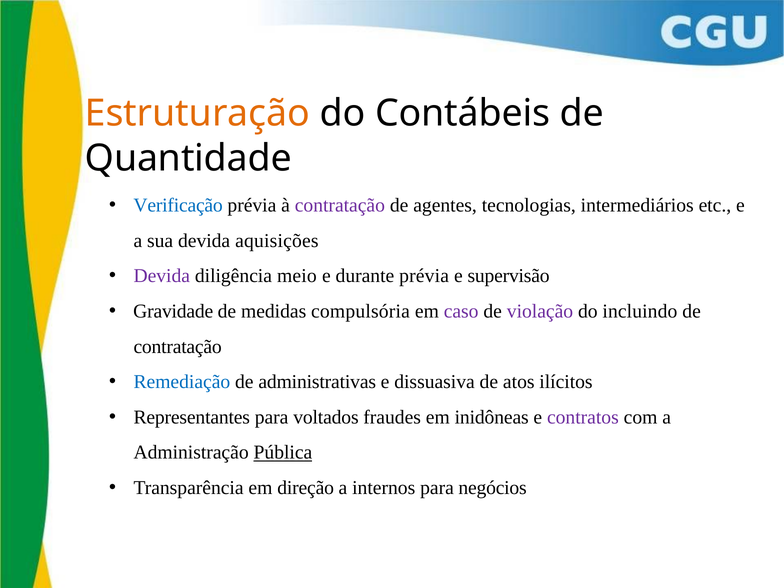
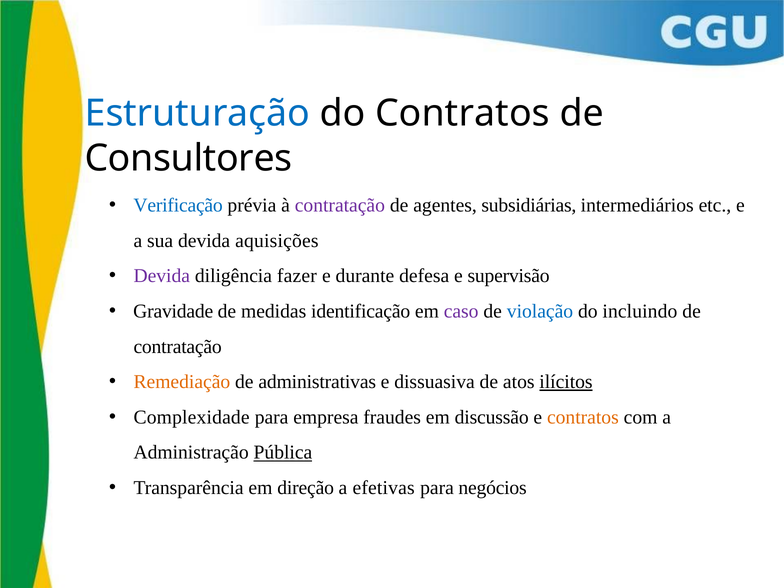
Estruturação colour: orange -> blue
do Contábeis: Contábeis -> Contratos
Quantidade: Quantidade -> Consultores
tecnologias: tecnologias -> subsidiárias
meio: meio -> fazer
durante prévia: prévia -> defesa
compulsória: compulsória -> identificação
violação colour: purple -> blue
Remediação colour: blue -> orange
ilícitos underline: none -> present
Representantes: Representantes -> Complexidade
voltados: voltados -> empresa
inidôneas: inidôneas -> discussão
contratos at (583, 417) colour: purple -> orange
internos: internos -> efetivas
